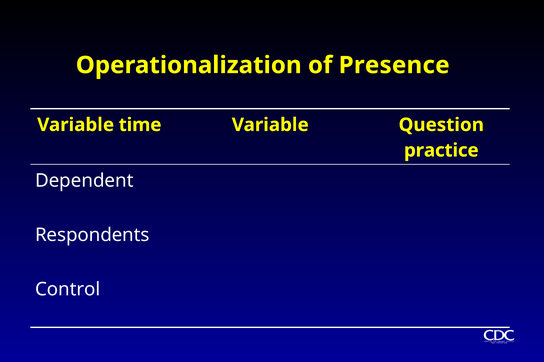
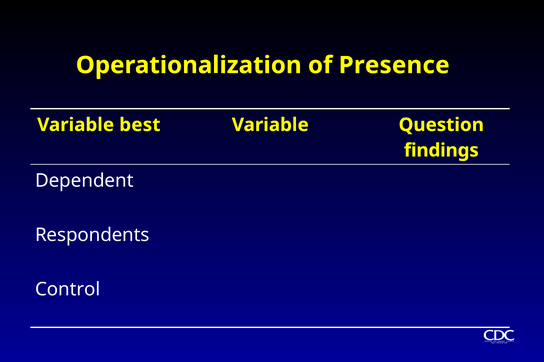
time: time -> best
practice: practice -> findings
